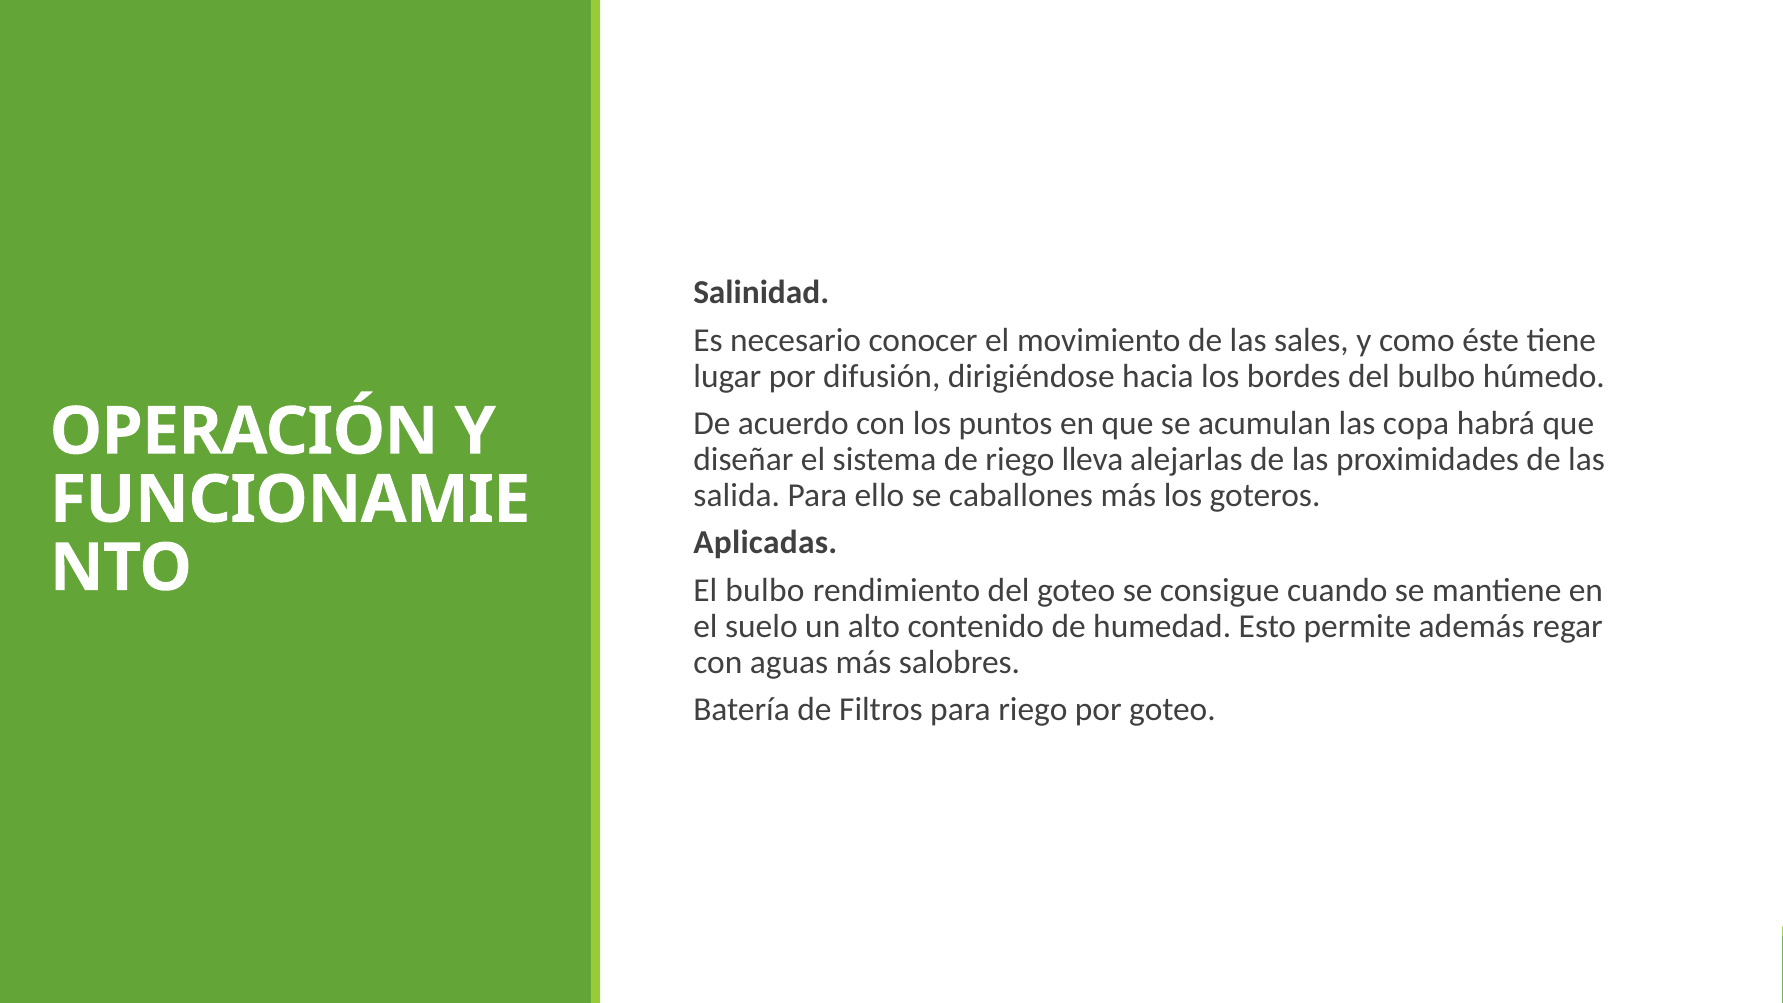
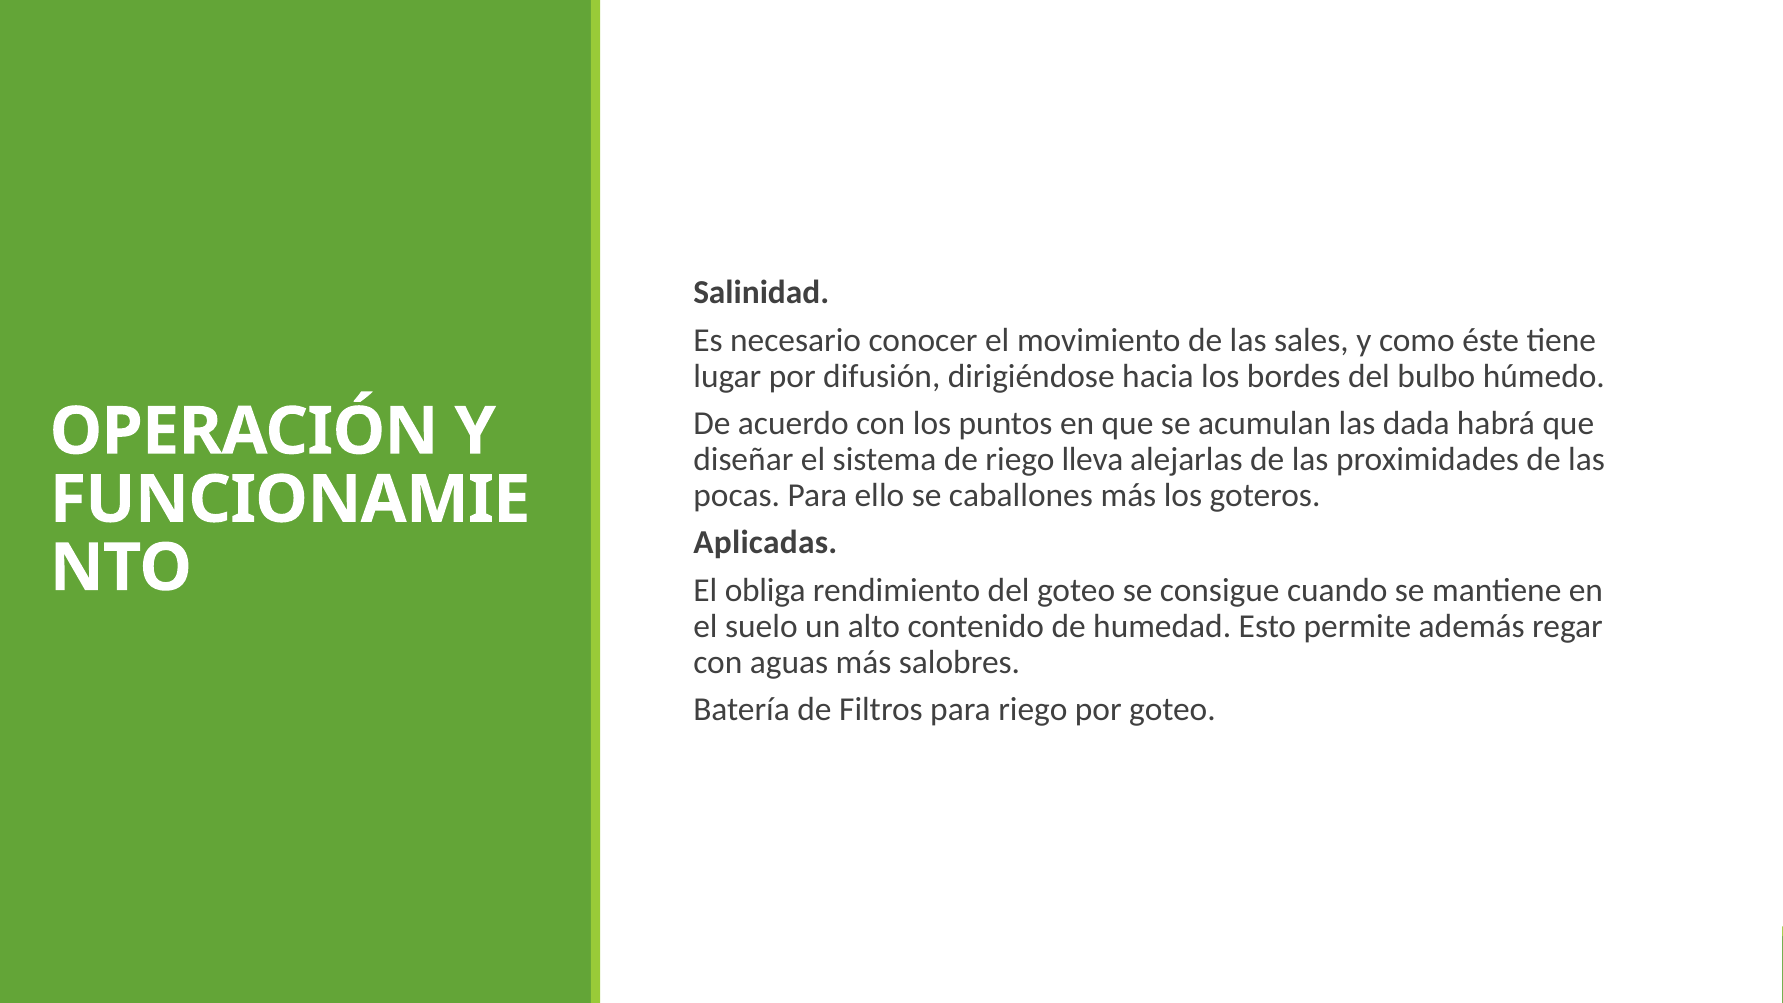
copa: copa -> dada
salida: salida -> pocas
El bulbo: bulbo -> obliga
